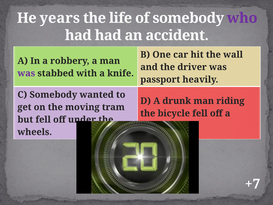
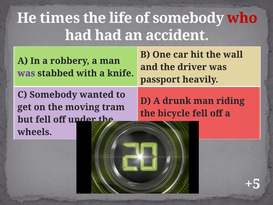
years: years -> times
who colour: purple -> red
+7: +7 -> +5
